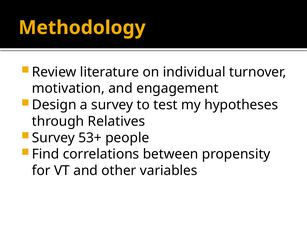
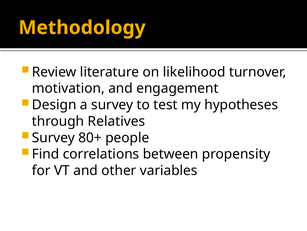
individual: individual -> likelihood
53+: 53+ -> 80+
